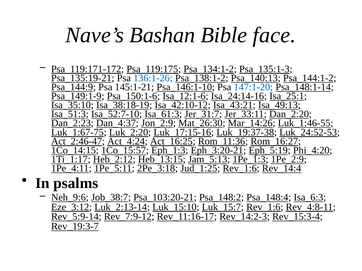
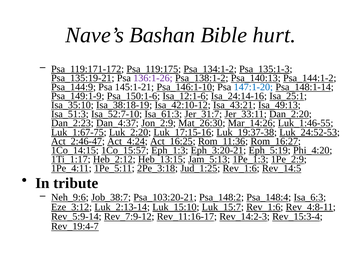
face: face -> hurt
136:1-26 colour: blue -> purple
Rev_14:4: Rev_14:4 -> Rev_14:5
psalms: psalms -> tribute
Rev_19:3-7: Rev_19:3-7 -> Rev_19:4-7
